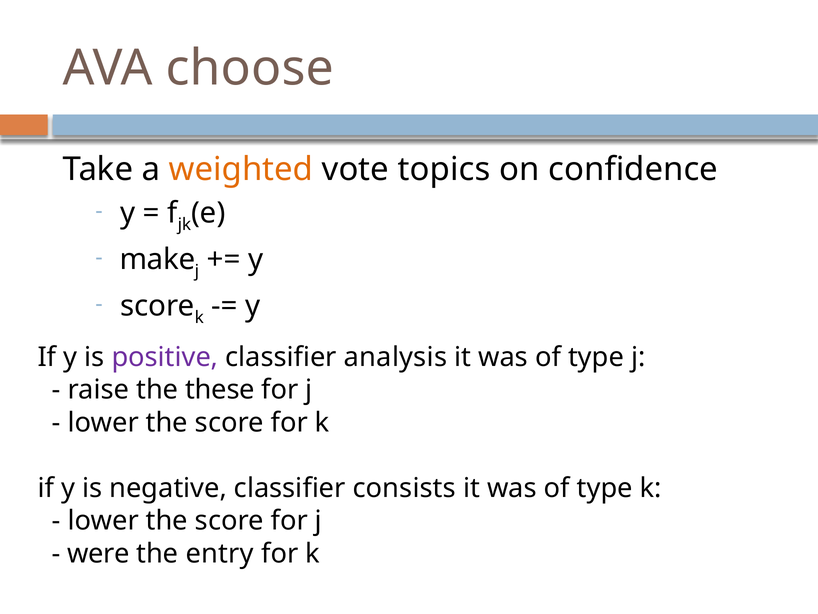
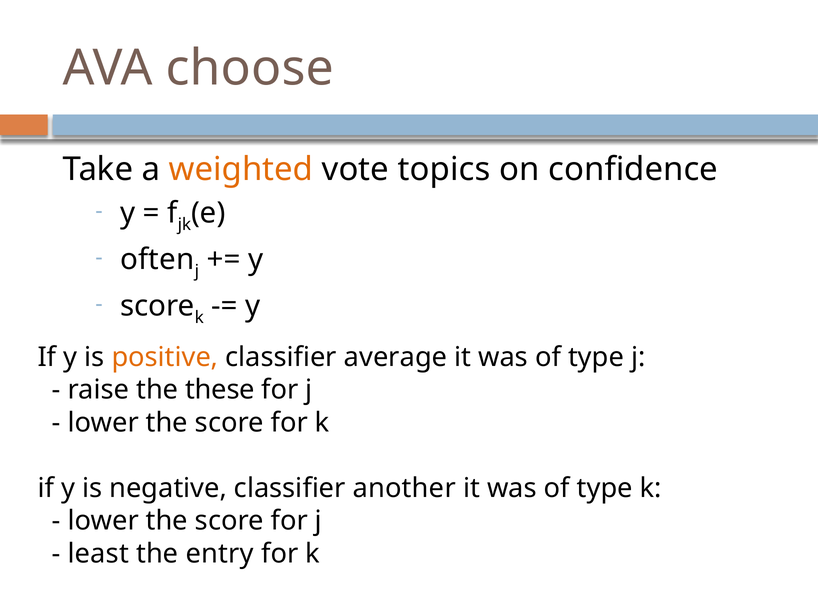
make: make -> often
positive colour: purple -> orange
analysis: analysis -> average
consists: consists -> another
were: were -> least
